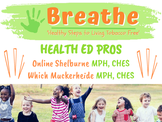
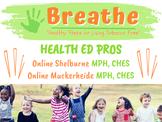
Which at (38, 75): Which -> Online
